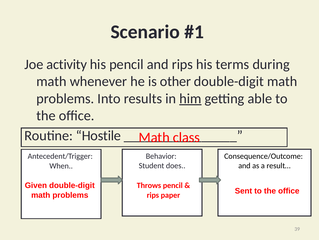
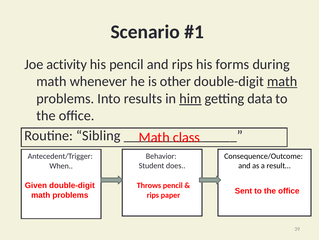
terms: terms -> forms
math at (282, 81) underline: none -> present
able: able -> data
Hostile: Hostile -> Sibling
